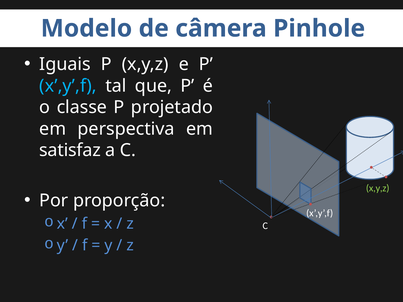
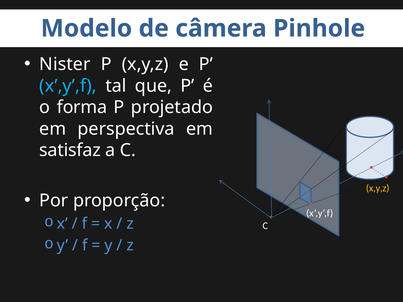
Iguais: Iguais -> Nister
classe: classe -> forma
x,y,z at (378, 188) colour: light green -> yellow
